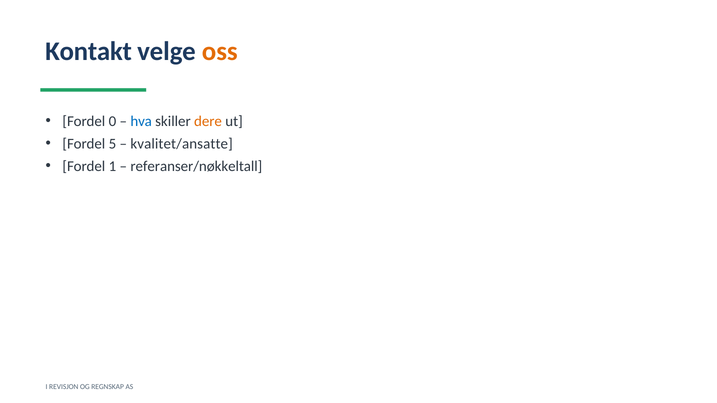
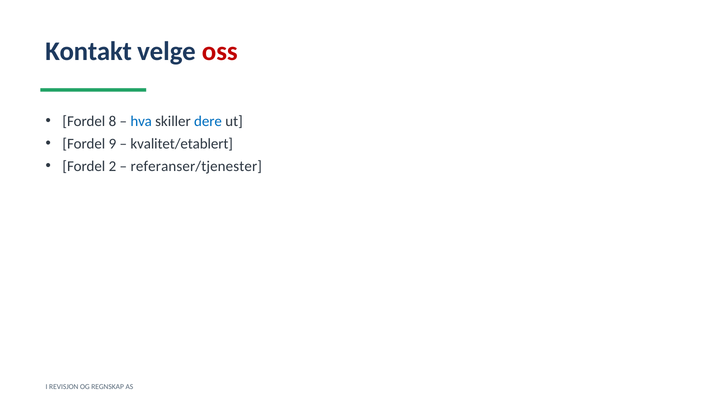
oss colour: orange -> red
0: 0 -> 8
dere colour: orange -> blue
5: 5 -> 9
kvalitet/ansatte: kvalitet/ansatte -> kvalitet/etablert
1: 1 -> 2
referanser/nøkkeltall: referanser/nøkkeltall -> referanser/tjenester
